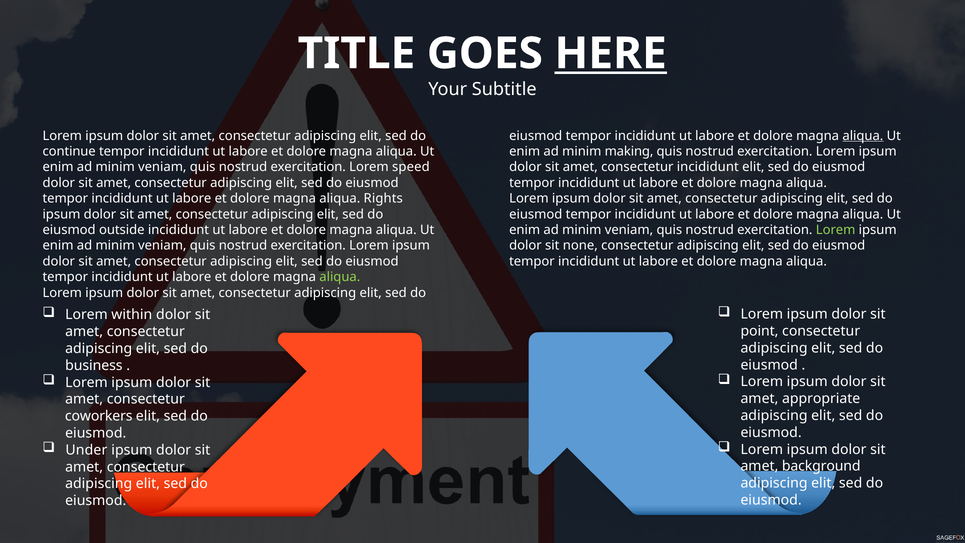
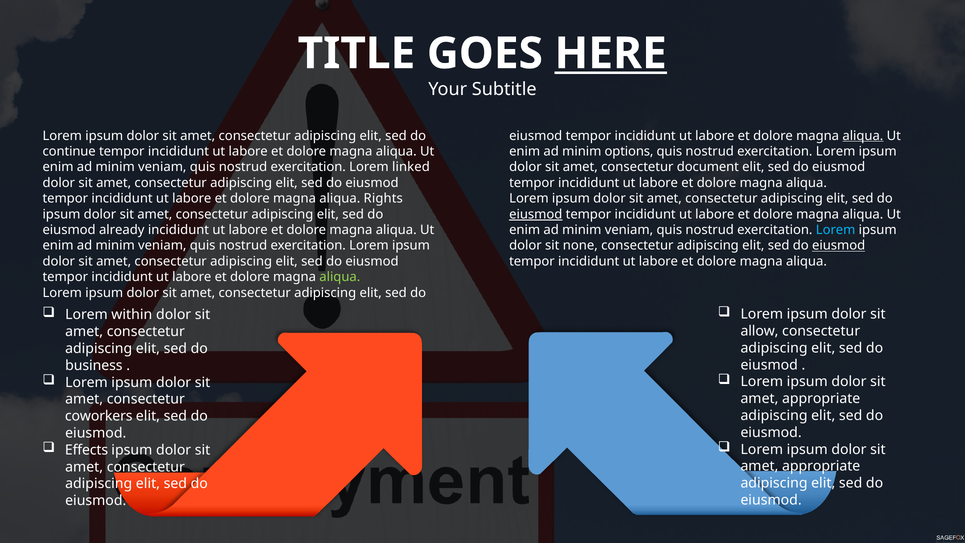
making: making -> options
speed: speed -> linked
consectetur incididunt: incididunt -> document
eiusmod at (536, 214) underline: none -> present
outside: outside -> already
Lorem at (836, 230) colour: light green -> light blue
eiusmod at (839, 246) underline: none -> present
point: point -> allow
Under: Under -> Effects
background at (821, 466): background -> appropriate
